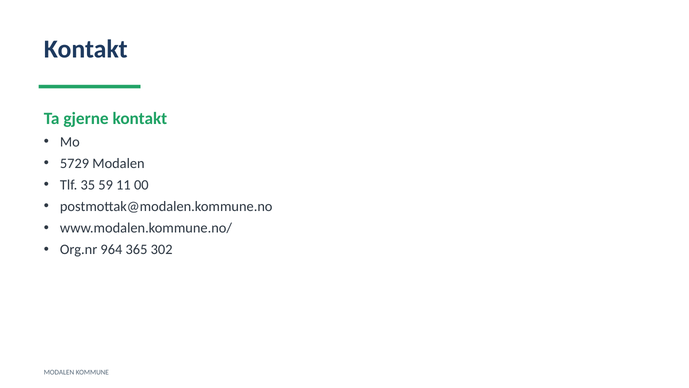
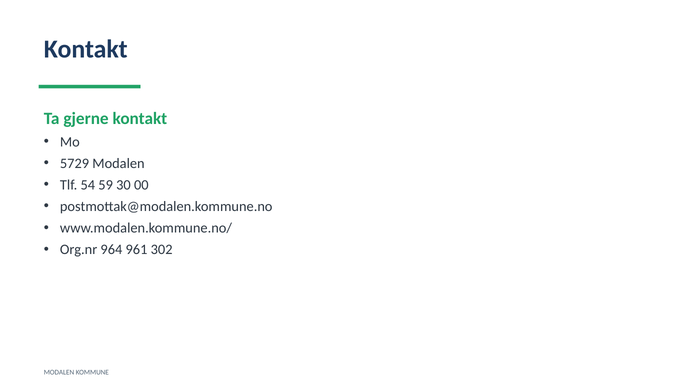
35: 35 -> 54
11: 11 -> 30
365: 365 -> 961
